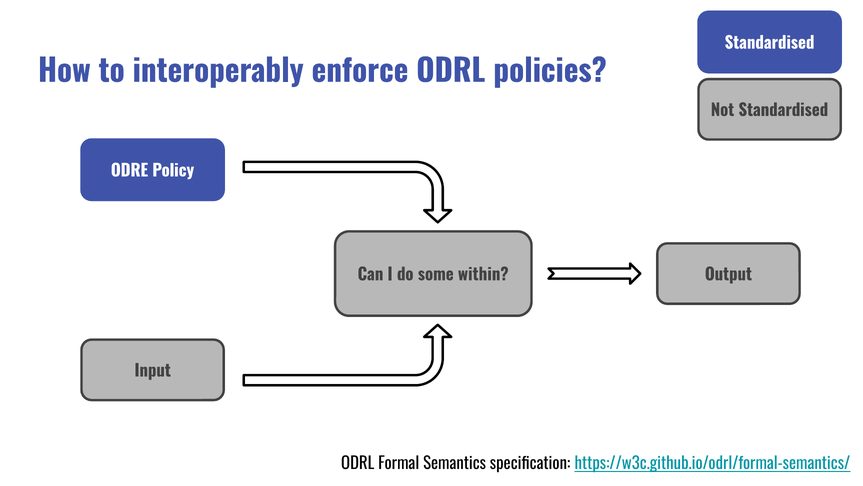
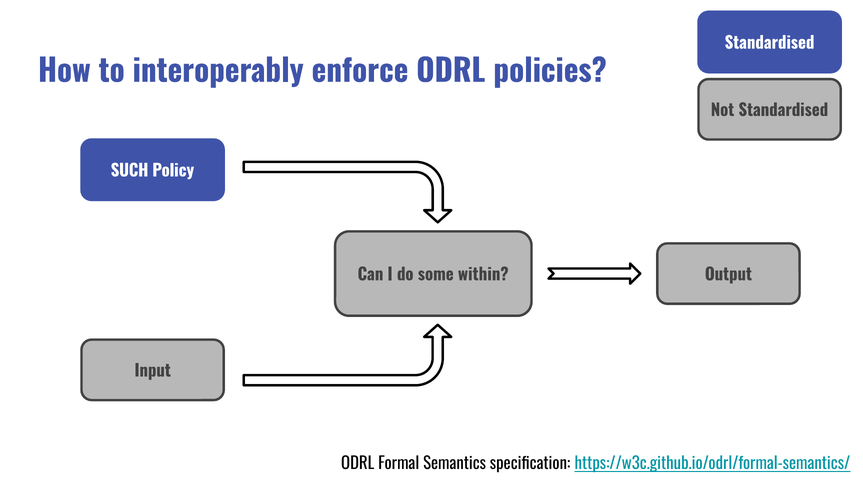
ODRE: ODRE -> SUCH
